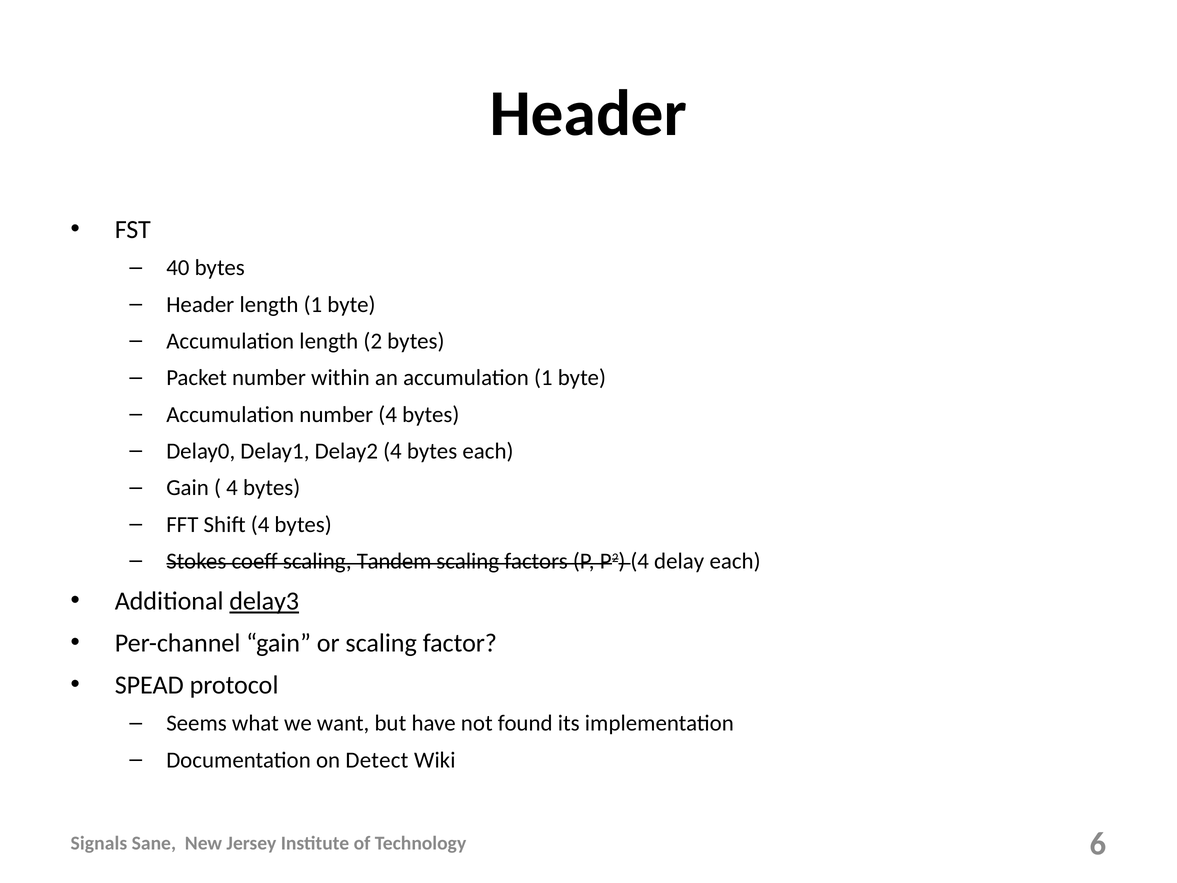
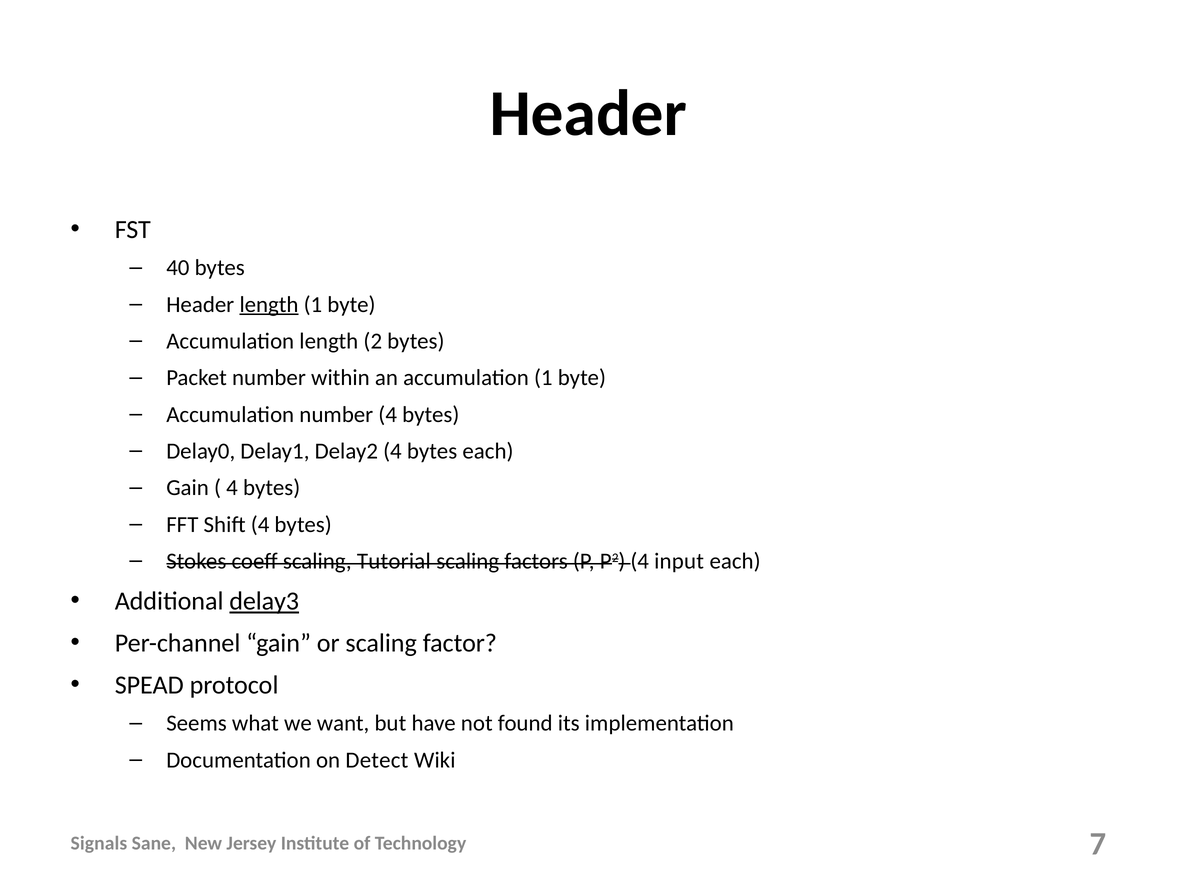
length at (269, 304) underline: none -> present
Tandem: Tandem -> Tutorial
delay: delay -> input
6: 6 -> 7
